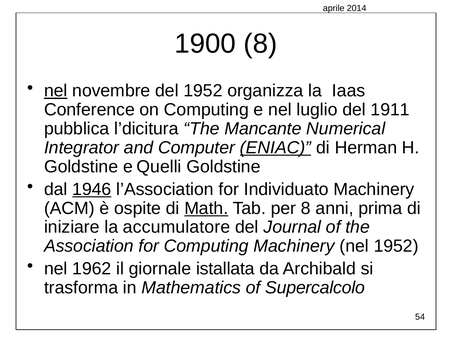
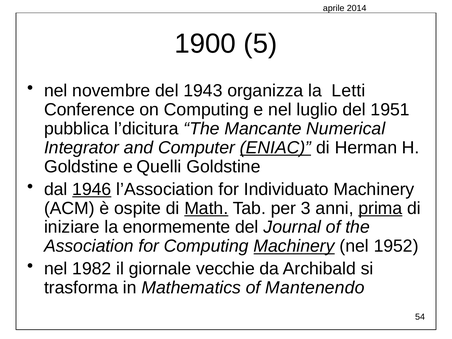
1900 8: 8 -> 5
nel at (56, 91) underline: present -> none
del 1952: 1952 -> 1943
Iaas: Iaas -> Letti
1911: 1911 -> 1951
per 8: 8 -> 3
prima underline: none -> present
accumulatore: accumulatore -> enormemente
Machinery at (294, 246) underline: none -> present
1962: 1962 -> 1982
istallata: istallata -> vecchie
Supercalcolo: Supercalcolo -> Mantenendo
